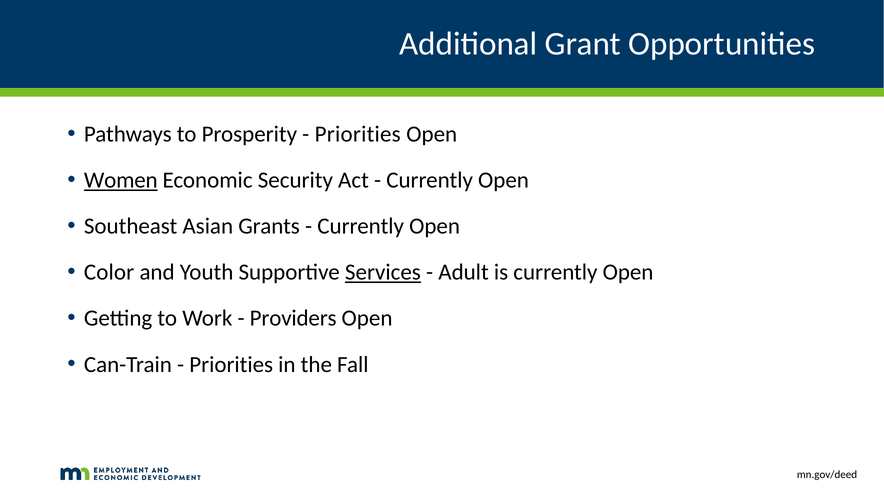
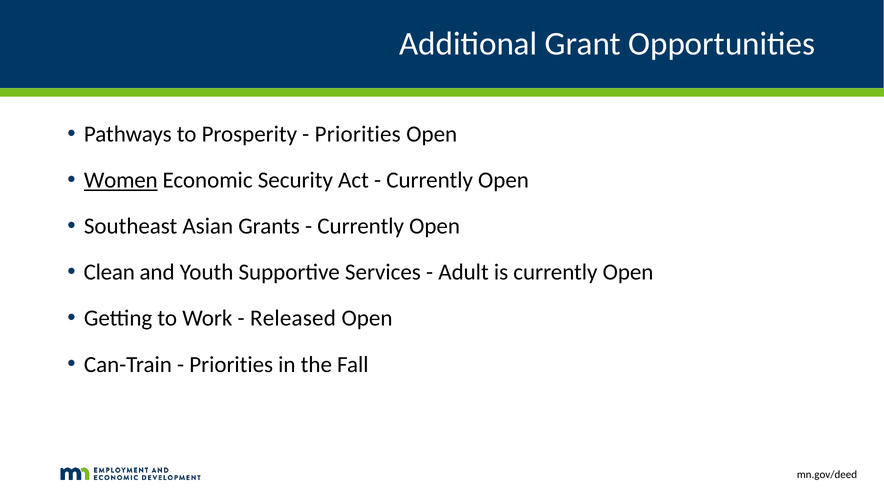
Color: Color -> Clean
Services underline: present -> none
Providers: Providers -> Released
